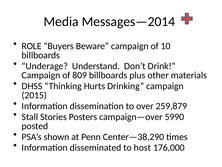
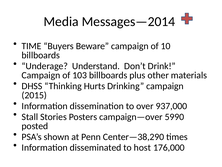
ROLE: ROLE -> TIME
809: 809 -> 103
259,879: 259,879 -> 937,000
